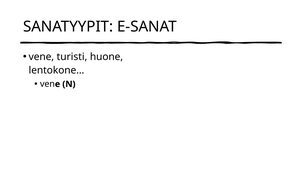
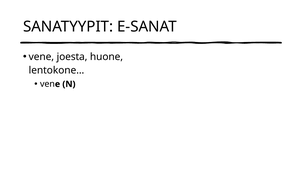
turisti: turisti -> joesta
